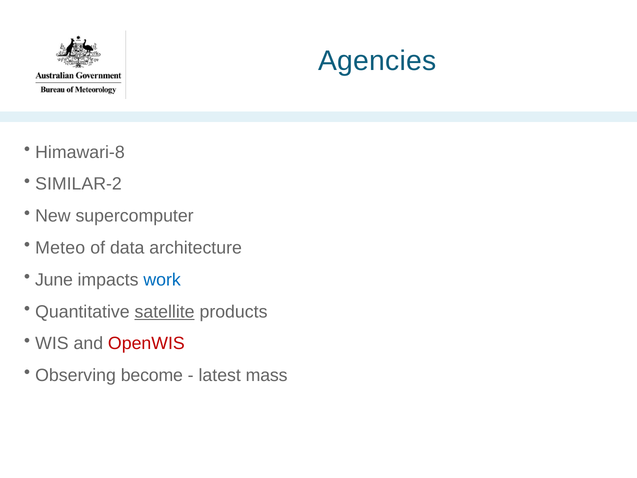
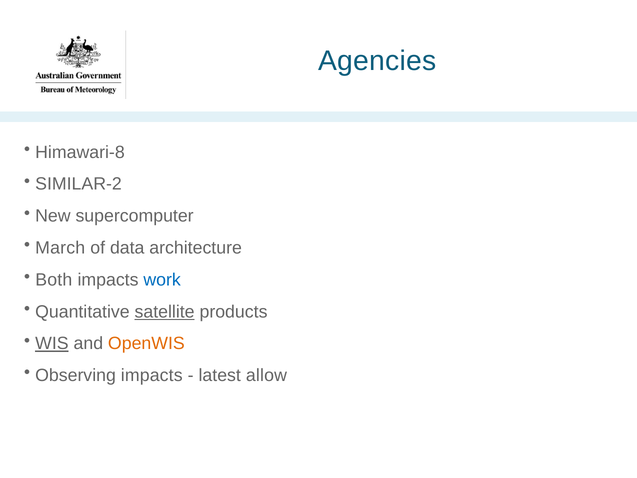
Meteo: Meteo -> March
June: June -> Both
WIS underline: none -> present
OpenWIS colour: red -> orange
Observing become: become -> impacts
mass: mass -> allow
